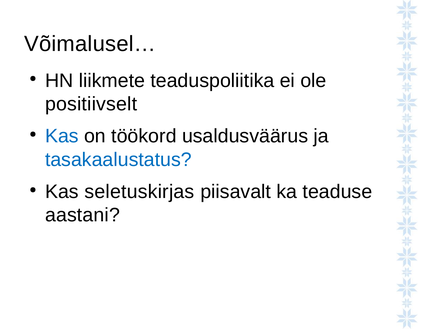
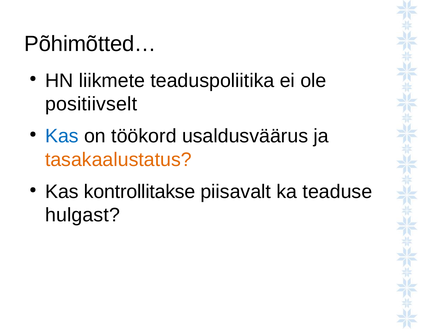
Võimalusel…: Võimalusel… -> Põhimõtted…
tasakaalustatus colour: blue -> orange
seletuskirjas: seletuskirjas -> kontrollitakse
aastani: aastani -> hulgast
